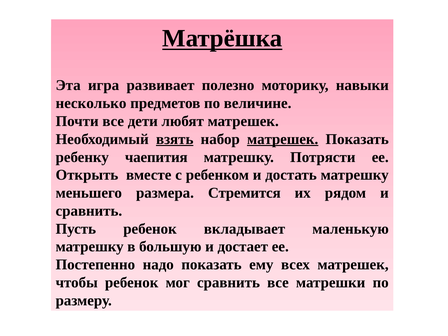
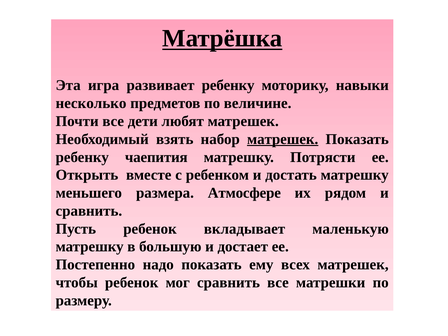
развивает полезно: полезно -> ребенку
взять underline: present -> none
Стремится: Стремится -> Атмосфере
